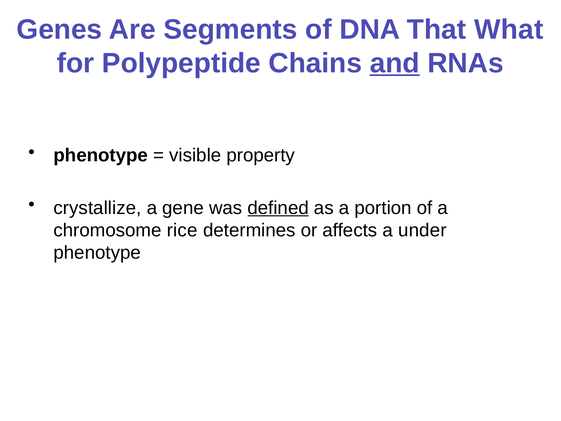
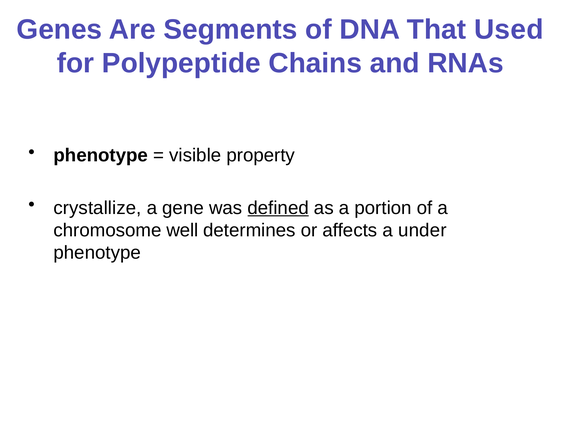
What: What -> Used
and underline: present -> none
rice: rice -> well
